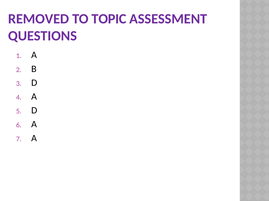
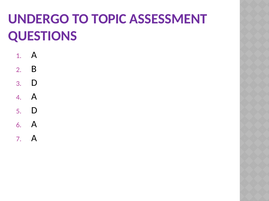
REMOVED: REMOVED -> UNDERGO
